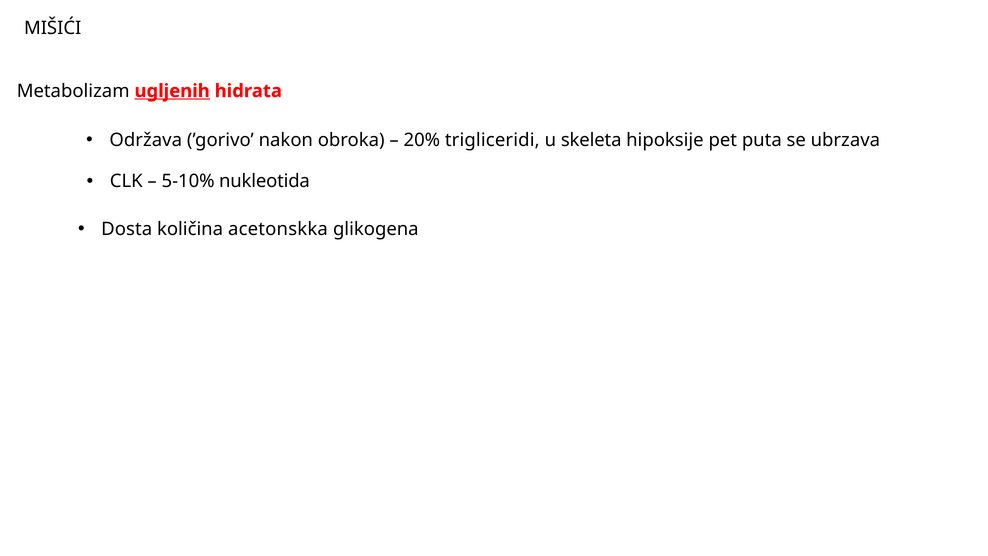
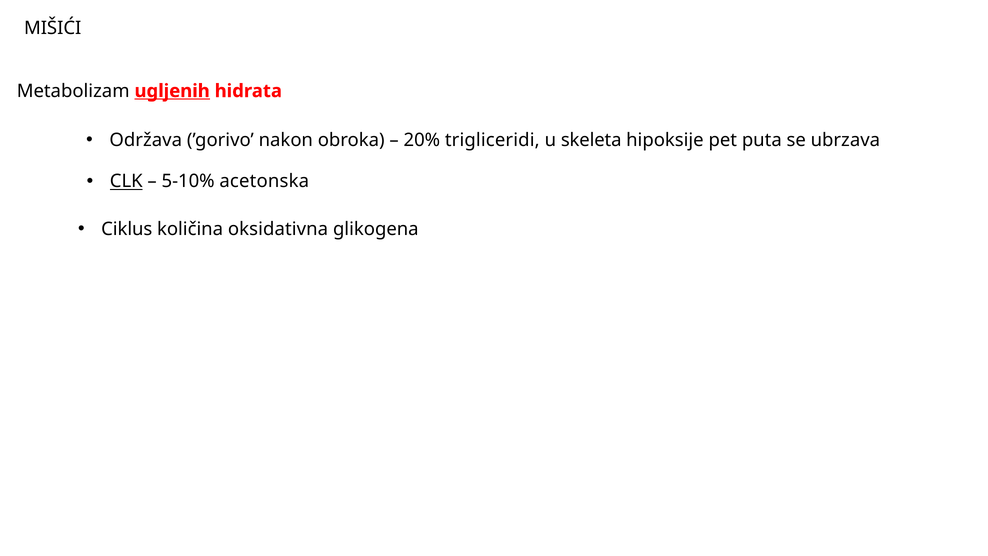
CLK underline: none -> present
nukleotida: nukleotida -> acetonska
Dosta: Dosta -> Ciklus
acetonskka: acetonskka -> oksidativna
